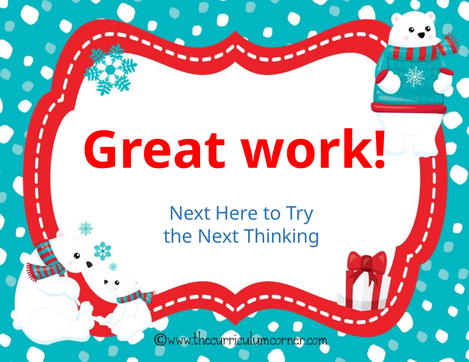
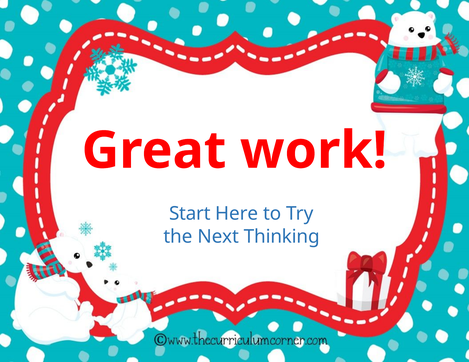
Next at (190, 214): Next -> Start
